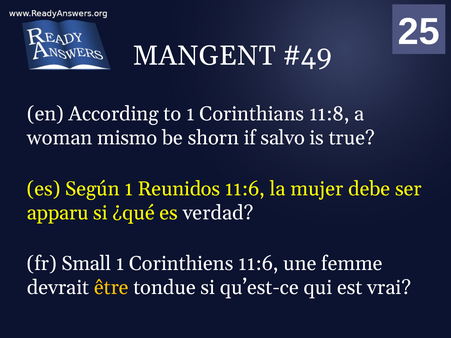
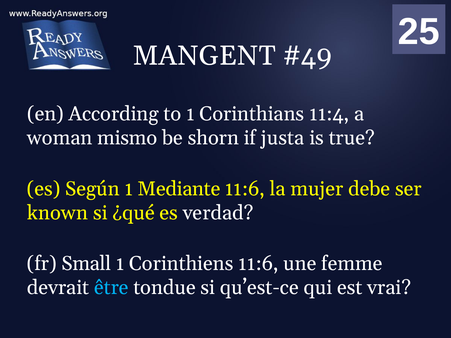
11:8: 11:8 -> 11:4
salvo: salvo -> justa
Reunidos: Reunidos -> Mediante
apparu: apparu -> known
être colour: yellow -> light blue
